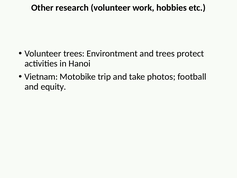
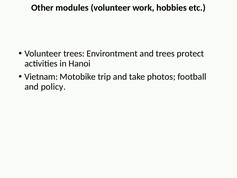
research: research -> modules
equity: equity -> policy
